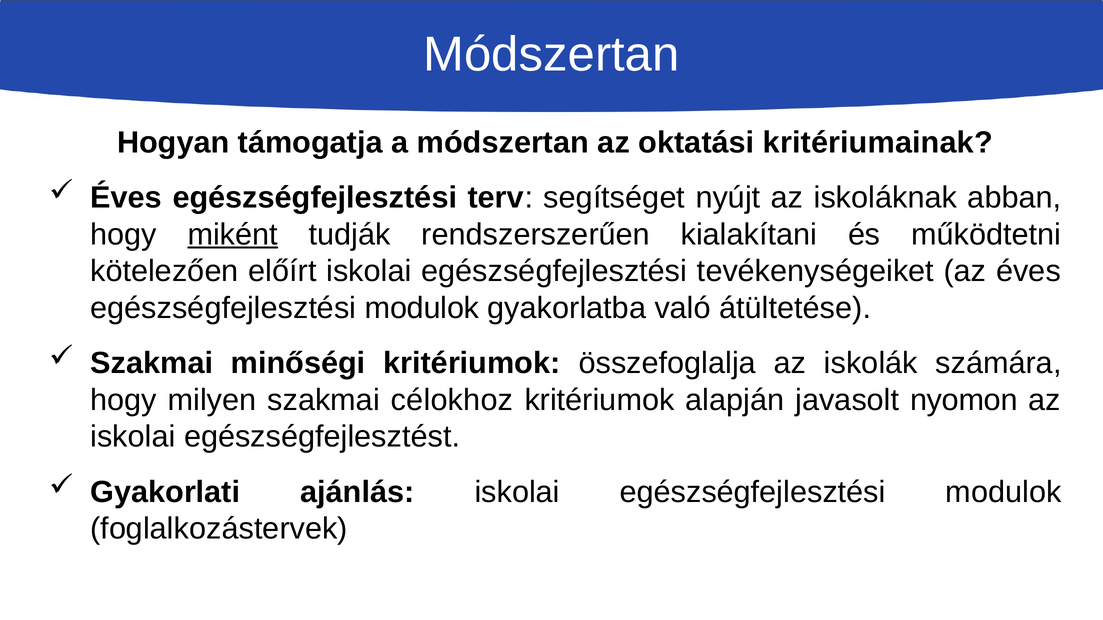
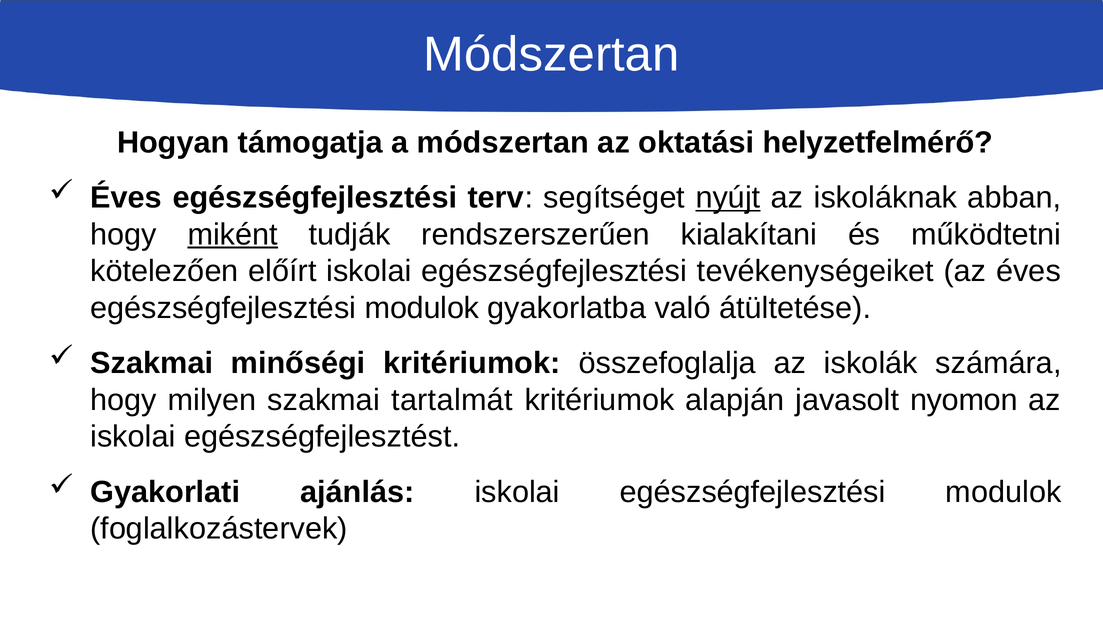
kritériumainak: kritériumainak -> helyzetfelmérő
nyújt underline: none -> present
célokhoz: célokhoz -> tartalmát
